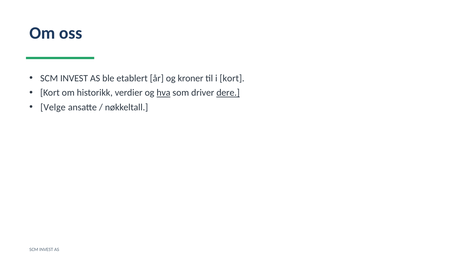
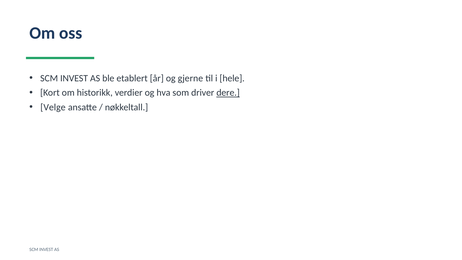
kroner: kroner -> gjerne
i kort: kort -> hele
hva underline: present -> none
